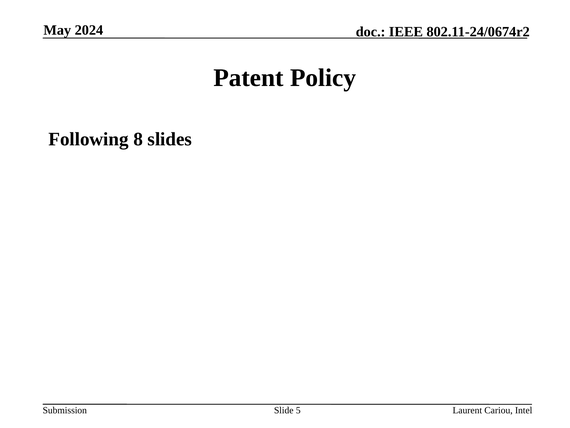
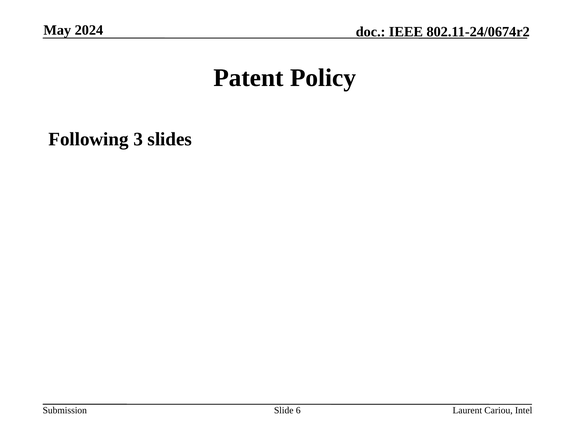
8: 8 -> 3
5: 5 -> 6
